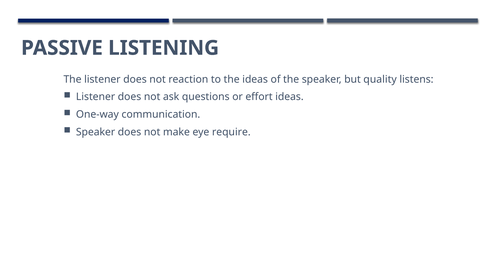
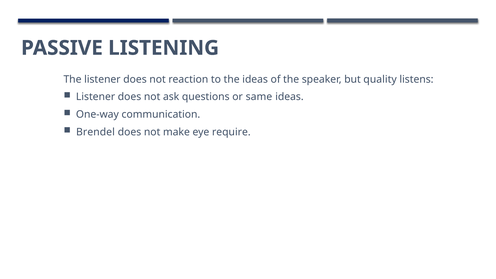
effort: effort -> same
Speaker at (96, 132): Speaker -> Brendel
